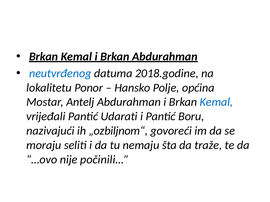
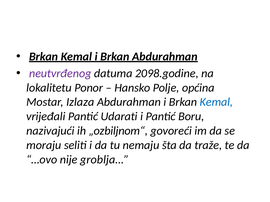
neutvrđenog colour: blue -> purple
2018.godine: 2018.godine -> 2098.godine
Antelj: Antelj -> Izlaza
počinili…: počinili… -> groblja…
